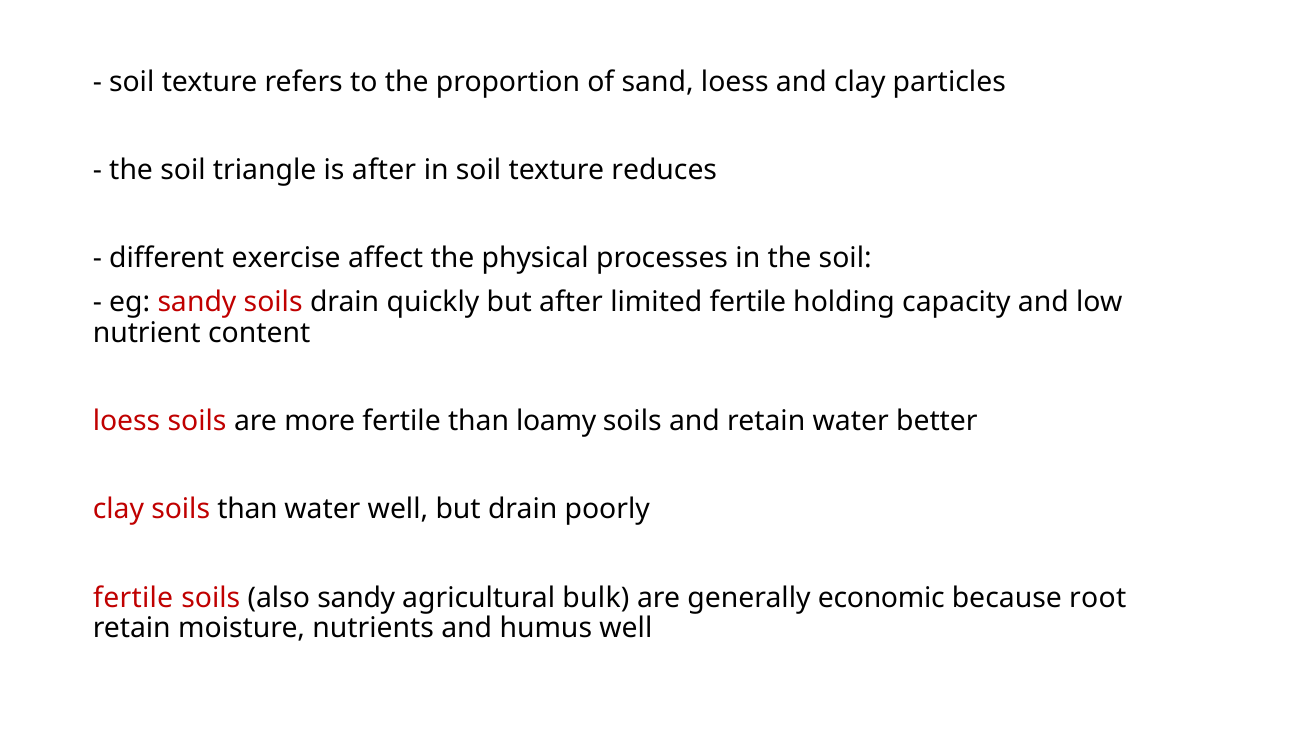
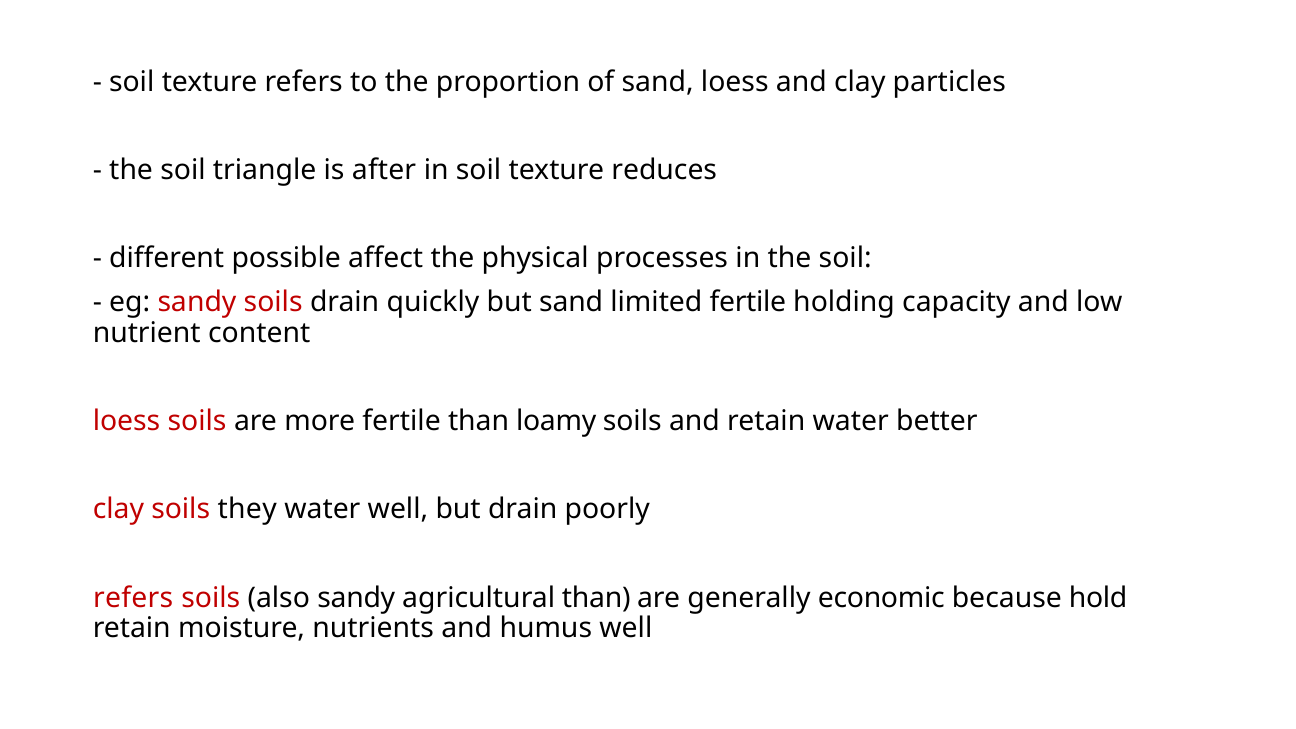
exercise: exercise -> possible
but after: after -> sand
soils than: than -> they
fertile at (133, 598): fertile -> refers
agricultural bulk: bulk -> than
root: root -> hold
